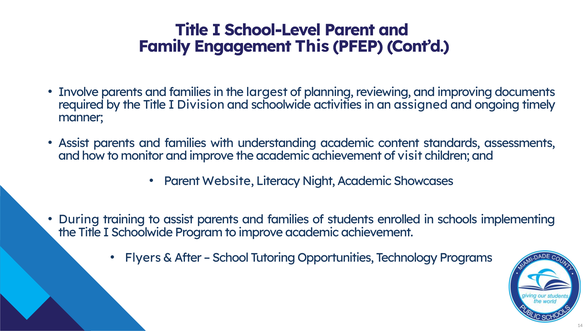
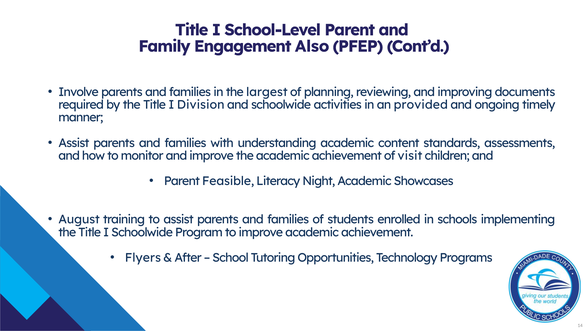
This: This -> Also
assigned: assigned -> provided
Website: Website -> Feasible
During: During -> August
